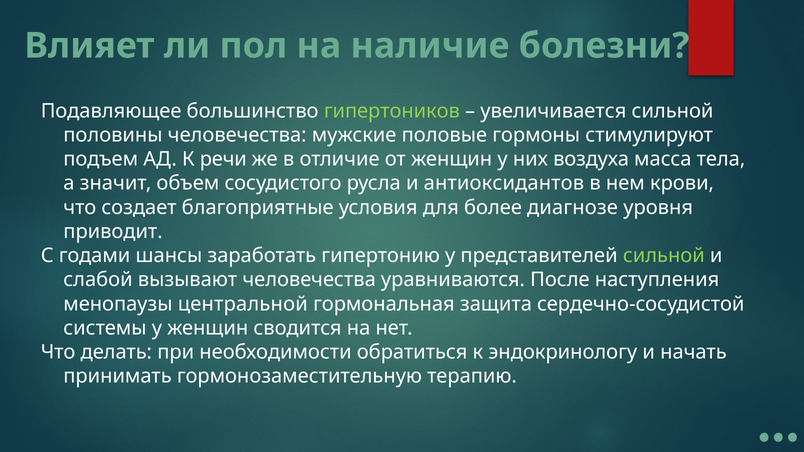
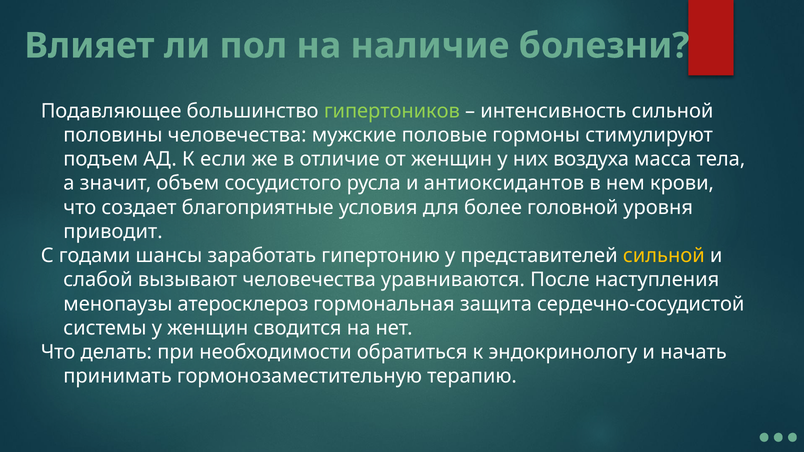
увеличивается: увеличивается -> интенсивность
речи: речи -> если
диагнозе: диагнозе -> головной
сильной at (664, 256) colour: light green -> yellow
центральной: центральной -> атеросклероз
